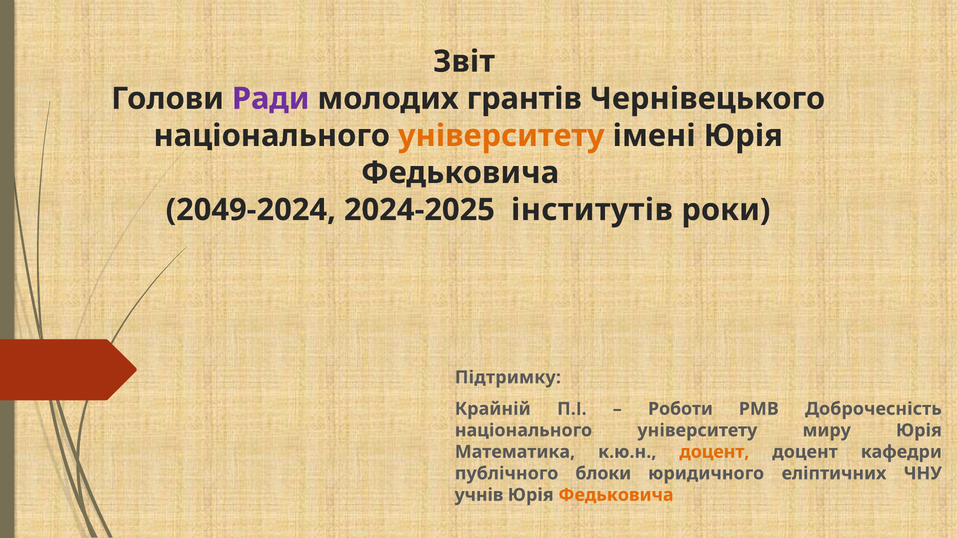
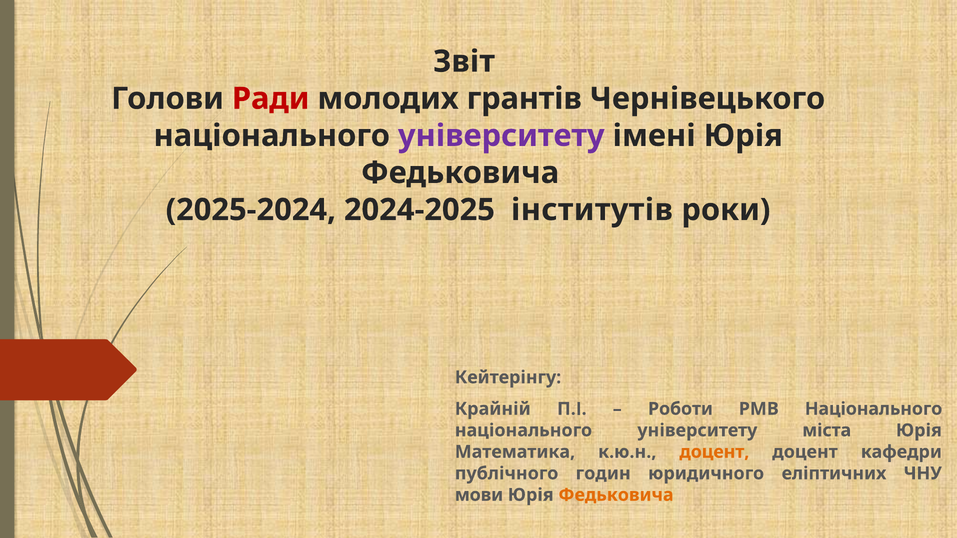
Ради colour: purple -> red
університету at (501, 136) colour: orange -> purple
2049-2024: 2049-2024 -> 2025-2024
Підтримку: Підтримку -> Кейтерінгу
РМВ Доброчесність: Доброчесність -> Національного
миру: миру -> міста
блоки: блоки -> годин
учнів: учнів -> мови
